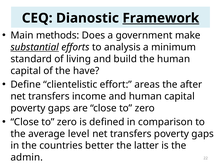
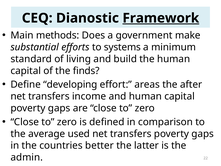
substantial underline: present -> none
analysis: analysis -> systems
have: have -> finds
clientelistic: clientelistic -> developing
level: level -> used
